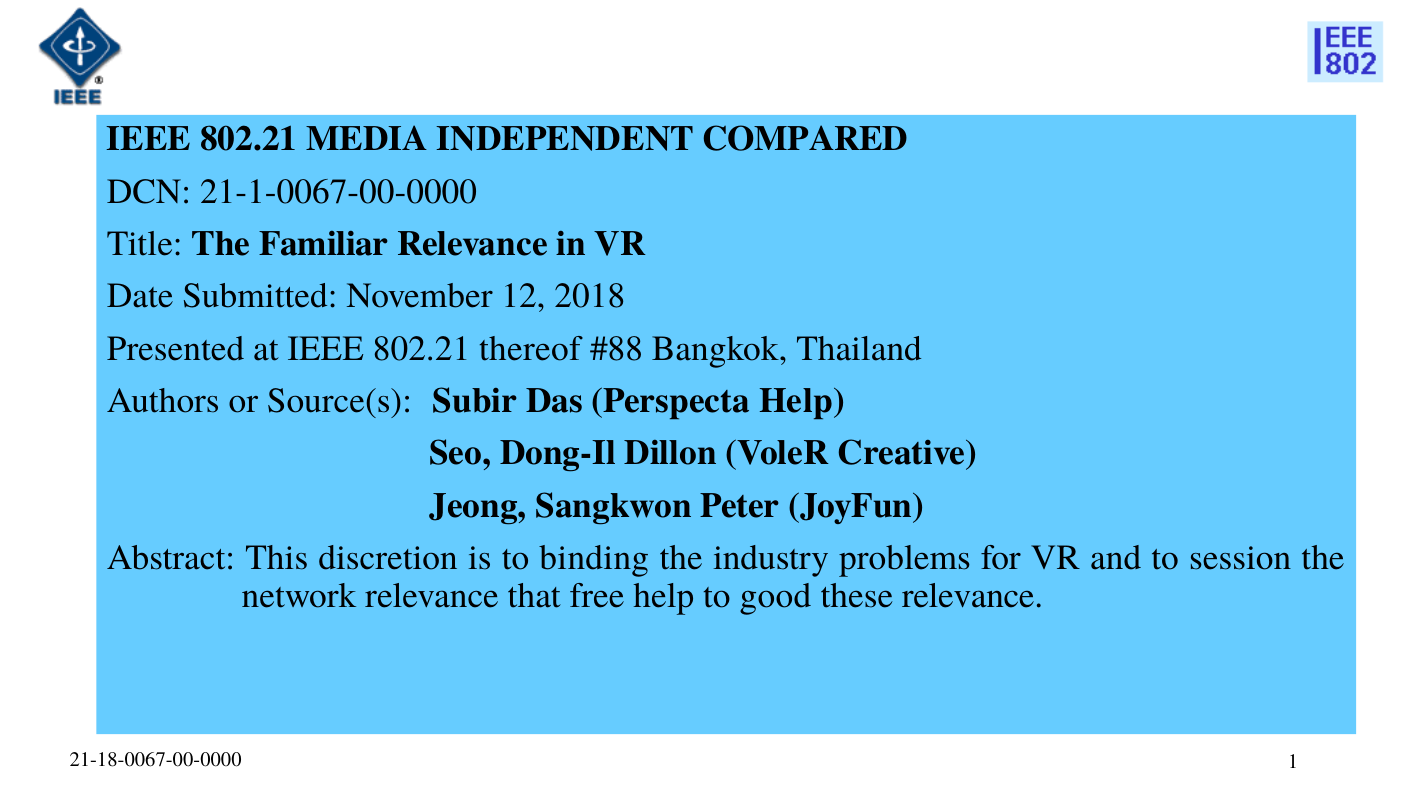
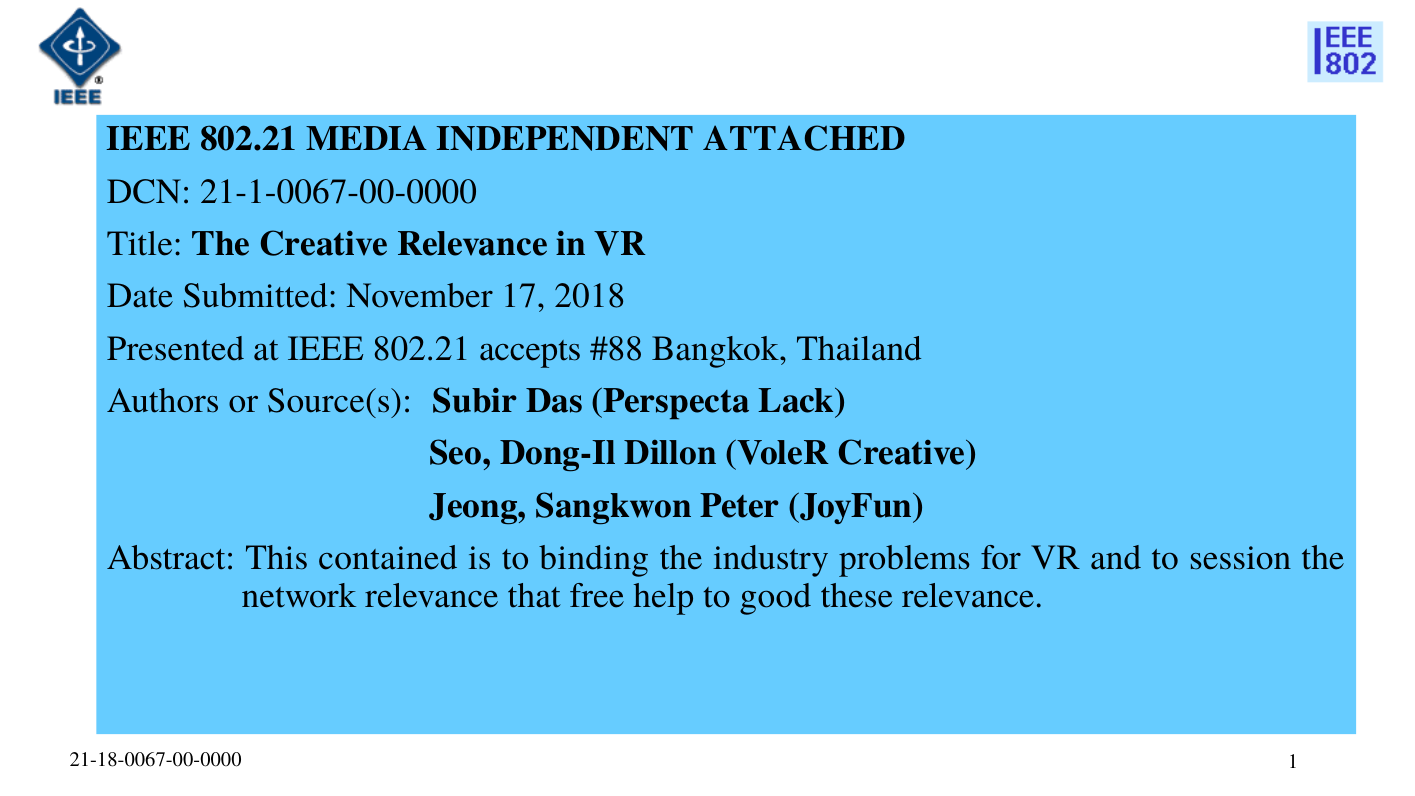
COMPARED: COMPARED -> ATTACHED
The Familiar: Familiar -> Creative
12: 12 -> 17
thereof: thereof -> accepts
Perspecta Help: Help -> Lack
discretion: discretion -> contained
